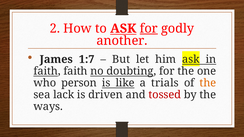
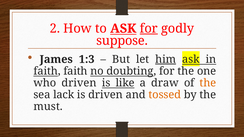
another: another -> suppose
1:7: 1:7 -> 1:3
him underline: none -> present
who person: person -> driven
trials: trials -> draw
tossed colour: red -> orange
ways: ways -> must
